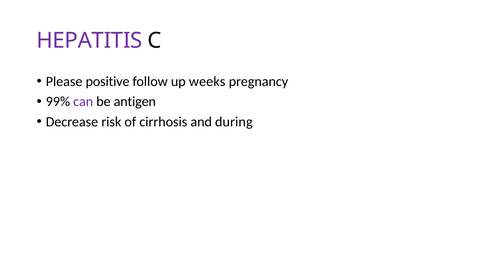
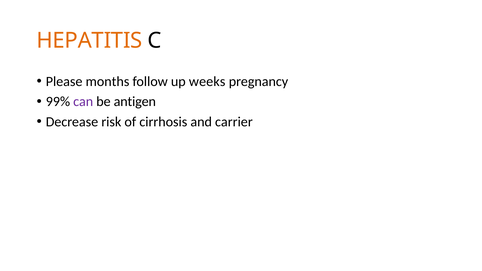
HEPATITIS colour: purple -> orange
positive: positive -> months
during: during -> carrier
